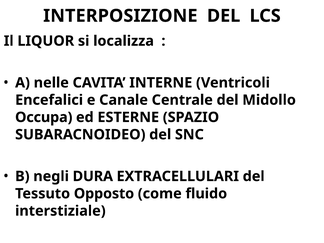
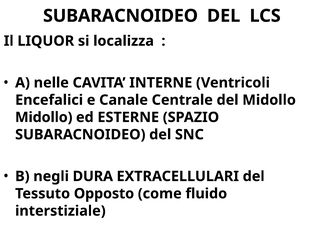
INTERPOSIZIONE at (120, 16): INTERPOSIZIONE -> SUBARACNOIDEO
Occupa at (44, 117): Occupa -> Midollo
